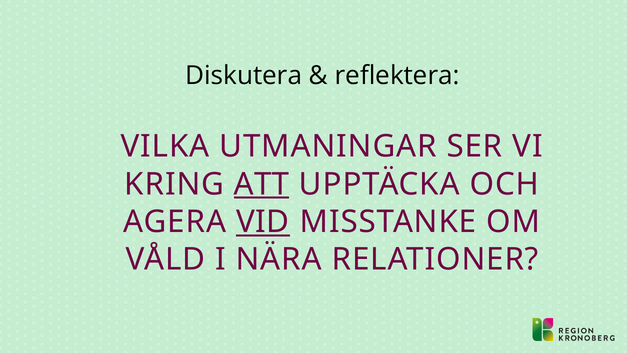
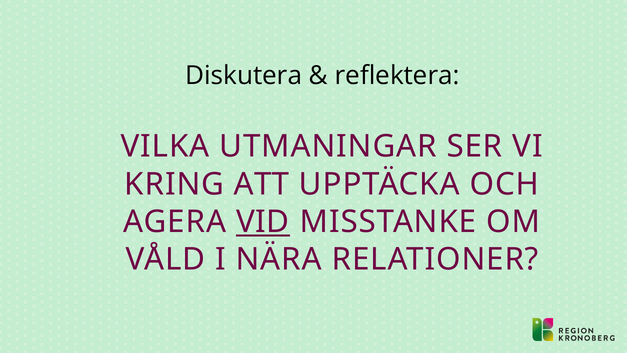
ATT underline: present -> none
